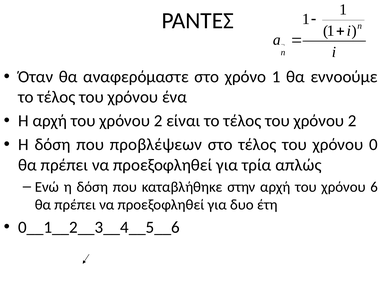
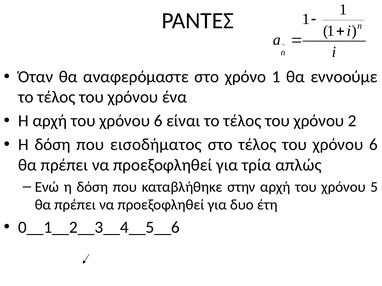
αρχή του χρόνου 2: 2 -> 6
προβλέψεων: προβλέψεων -> εισοδήματος
τέλος του χρόνου 0: 0 -> 6
6: 6 -> 5
